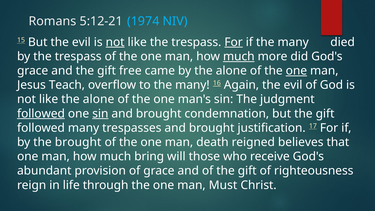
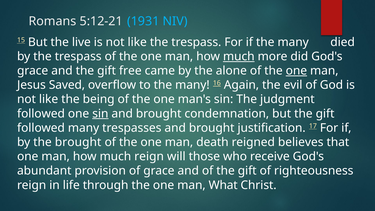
1974: 1974 -> 1931
But the evil: evil -> live
not at (115, 42) underline: present -> none
For at (234, 42) underline: present -> none
Teach: Teach -> Saved
like the alone: alone -> being
followed at (41, 114) underline: present -> none
much bring: bring -> reign
Must: Must -> What
